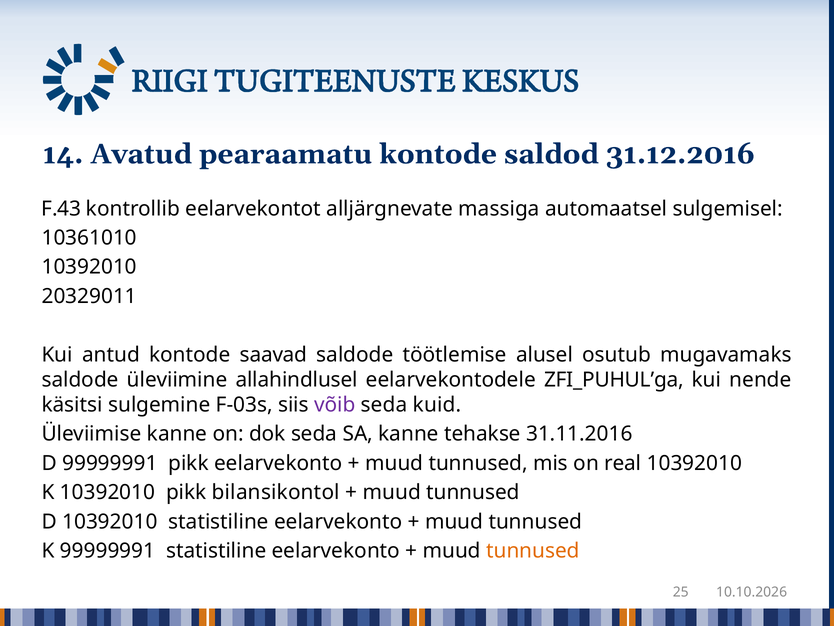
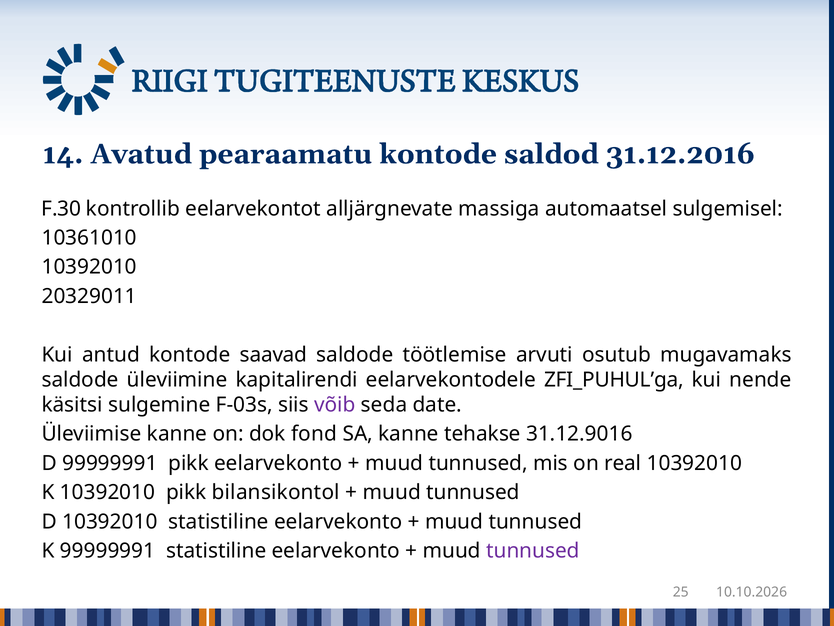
F.43: F.43 -> F.30
alusel: alusel -> arvuti
allahindlusel: allahindlusel -> kapitalirendi
kuid: kuid -> date
dok seda: seda -> fond
31.11.2016: 31.11.2016 -> 31.12.9016
tunnused at (533, 550) colour: orange -> purple
